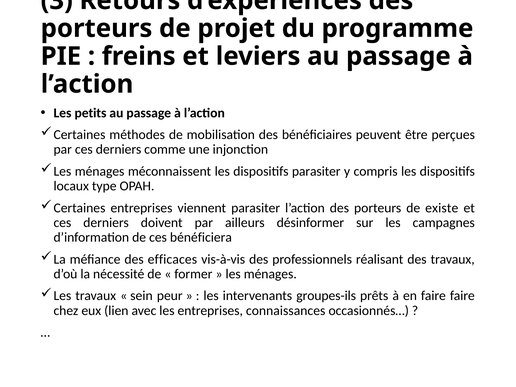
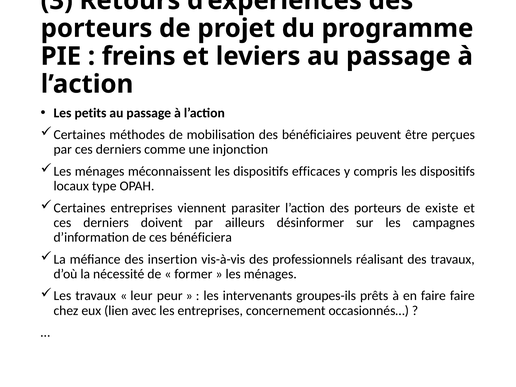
dispositifs parasiter: parasiter -> efficaces
efficaces: efficaces -> insertion
sein: sein -> leur
connaissances: connaissances -> concernement
